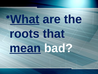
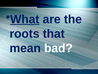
mean underline: present -> none
